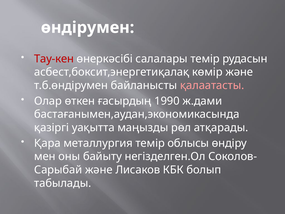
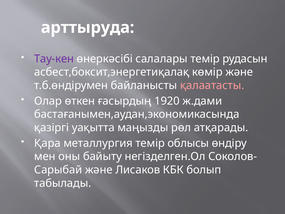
өндірумен: өндірумен -> арттыруда
Тау-кен colour: red -> purple
1990: 1990 -> 1920
